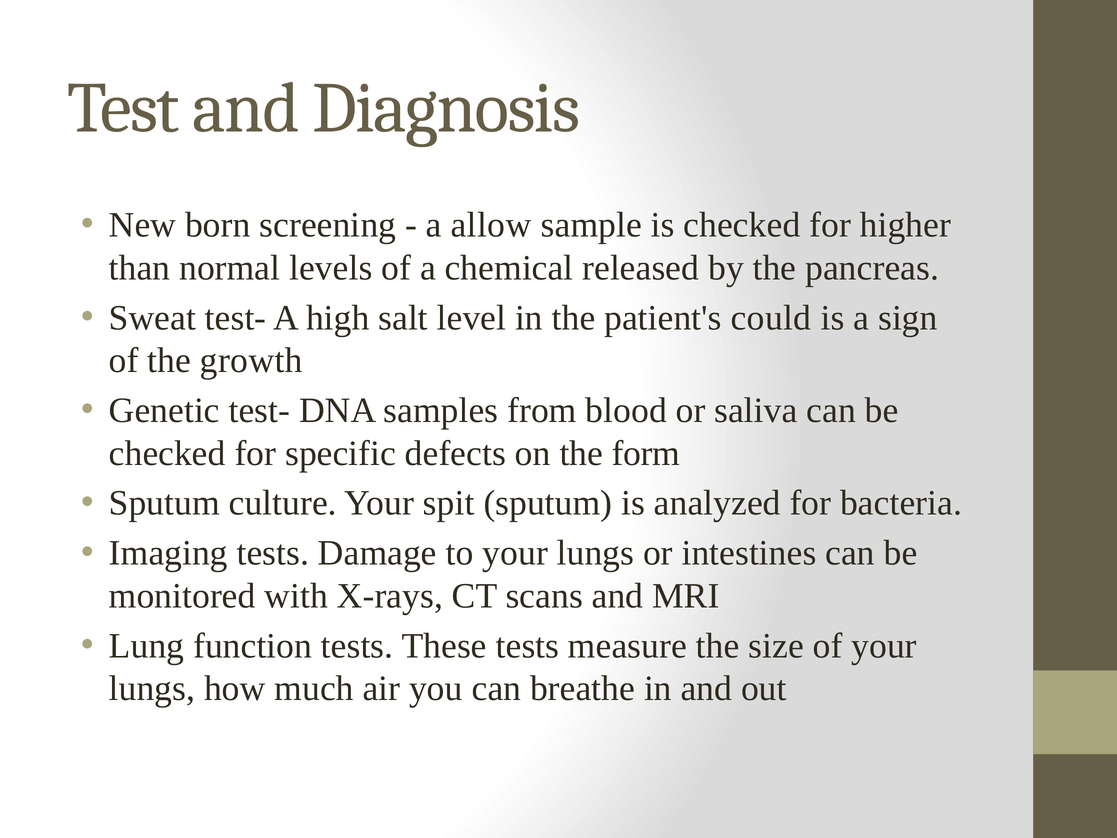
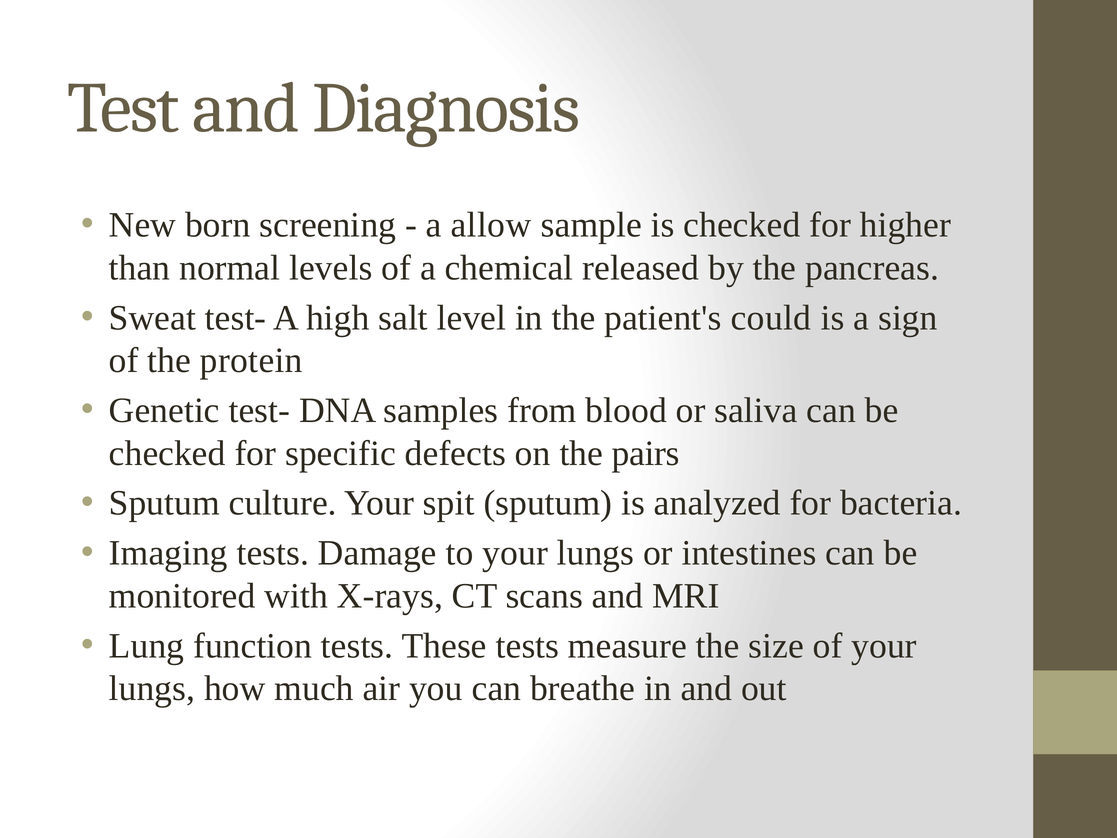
growth: growth -> protein
form: form -> pairs
